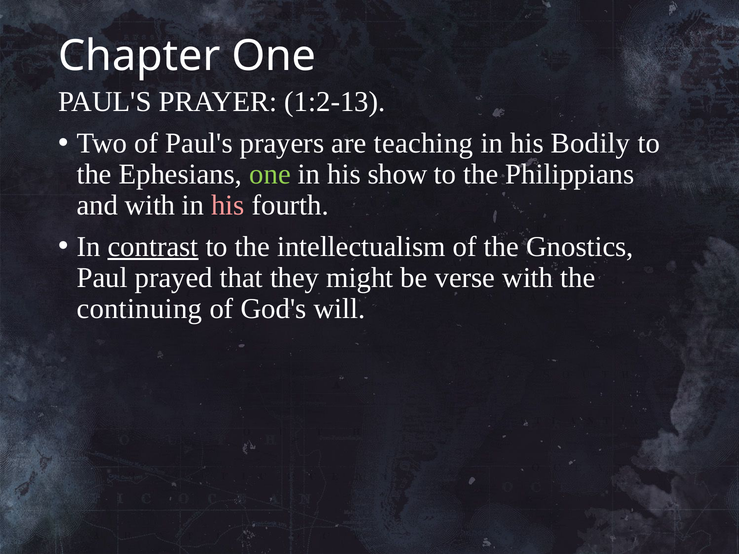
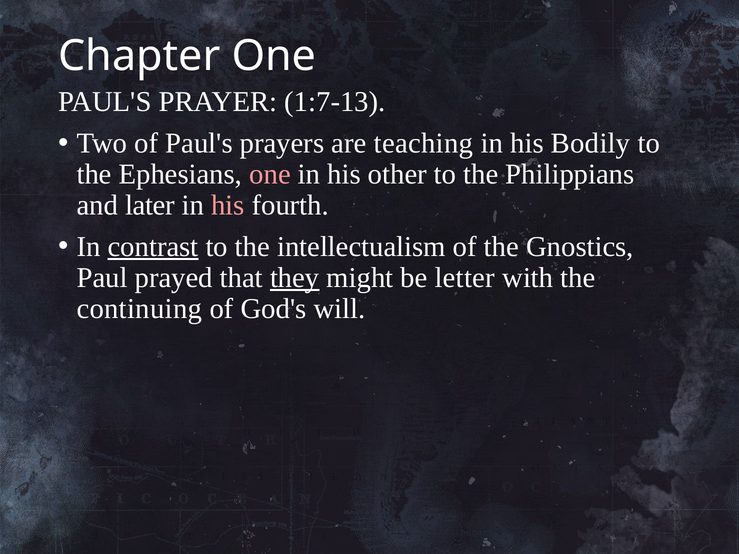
1:2-13: 1:2-13 -> 1:7-13
one at (270, 174) colour: light green -> pink
show: show -> other
and with: with -> later
they underline: none -> present
verse: verse -> letter
